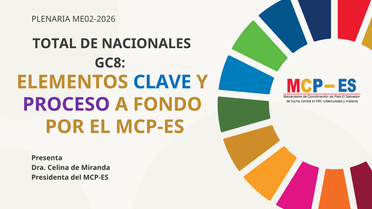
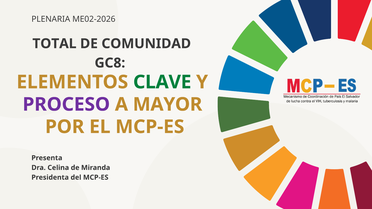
NACIONALES: NACIONALES -> COMUNIDAD
CLAVE colour: blue -> green
FONDO: FONDO -> MAYOR
